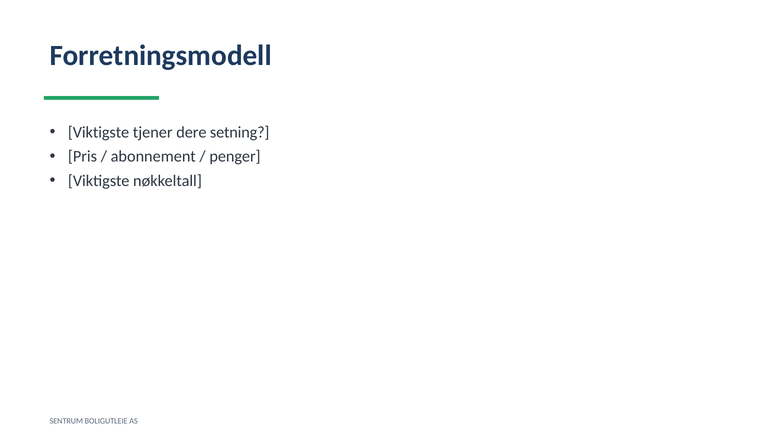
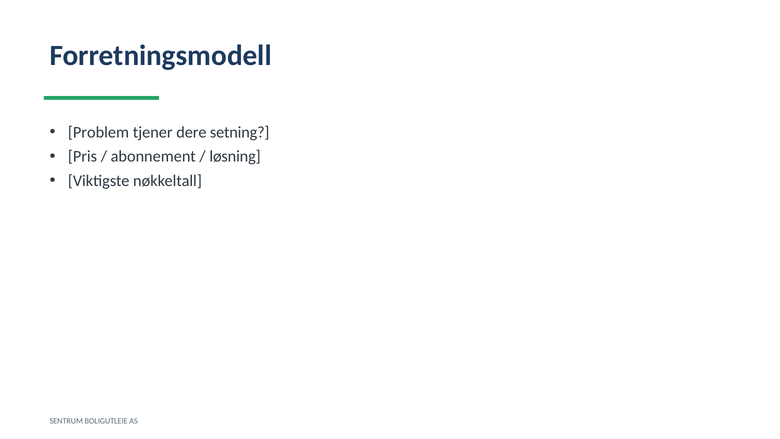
Viktigste at (99, 132): Viktigste -> Problem
penger: penger -> løsning
